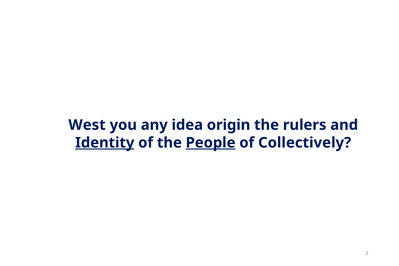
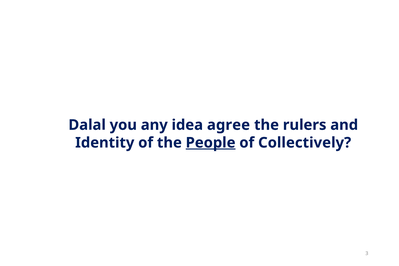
West: West -> Dalal
origin: origin -> agree
Identity underline: present -> none
